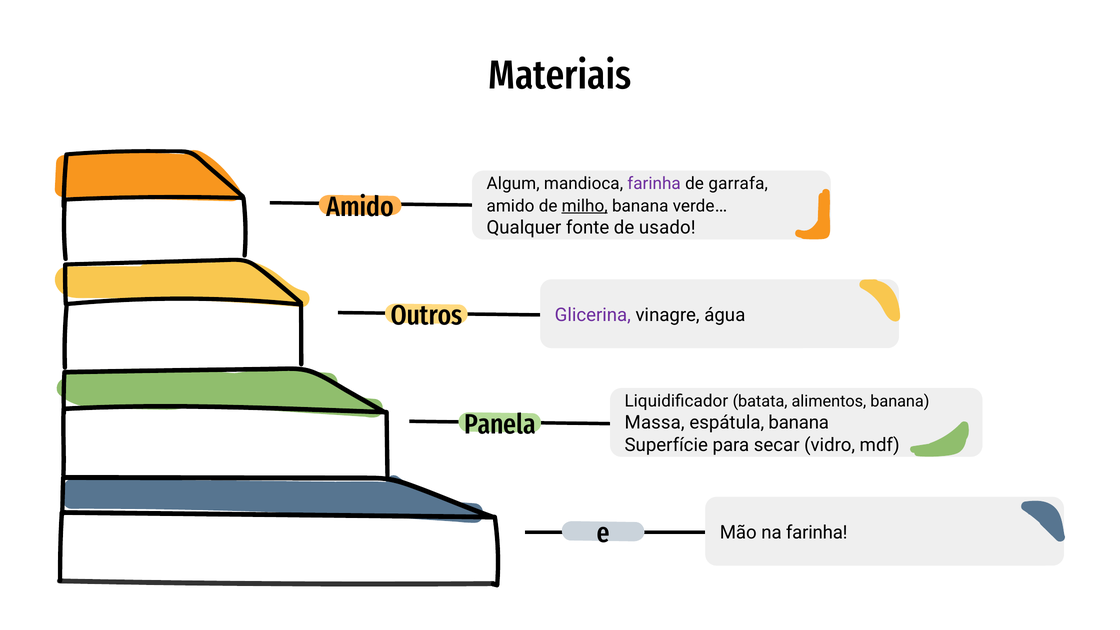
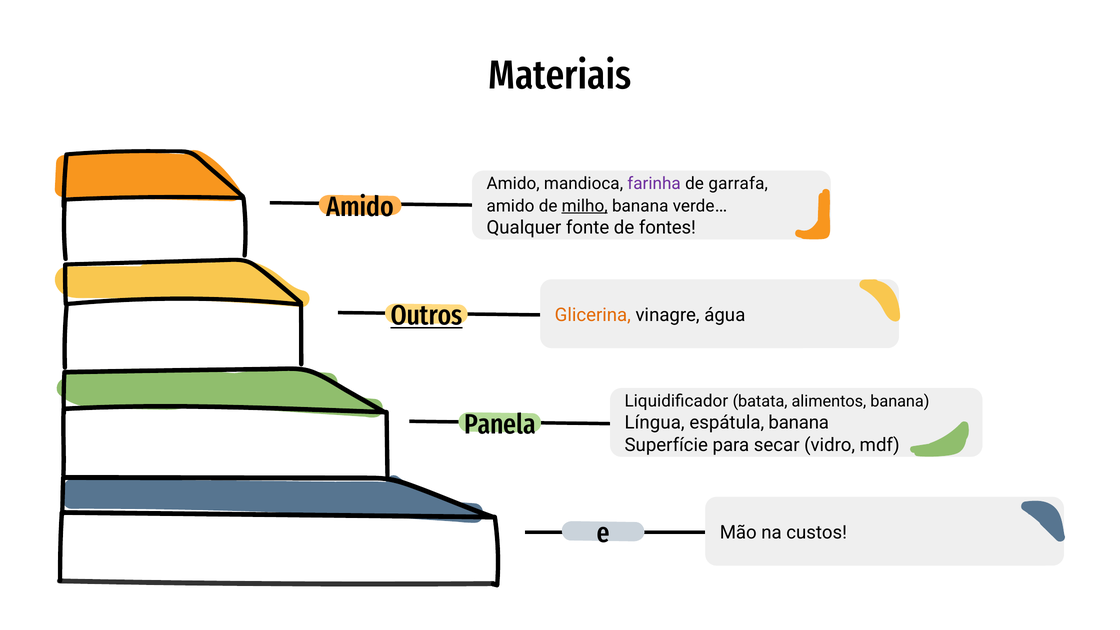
Algum at (513, 184): Algum -> Amido
usado: usado -> fontes
Outros underline: none -> present
Glicerina colour: purple -> orange
Massa: Massa -> Língua
na farinha: farinha -> custos
